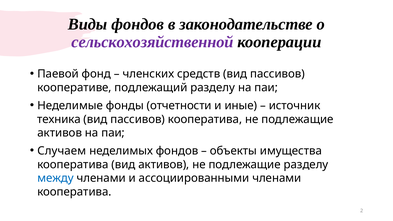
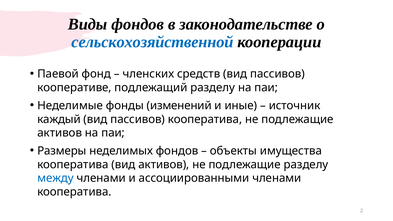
сельскохозяйственной colour: purple -> blue
отчетности: отчетности -> изменений
техника: техника -> каждый
Случаем: Случаем -> Размеры
